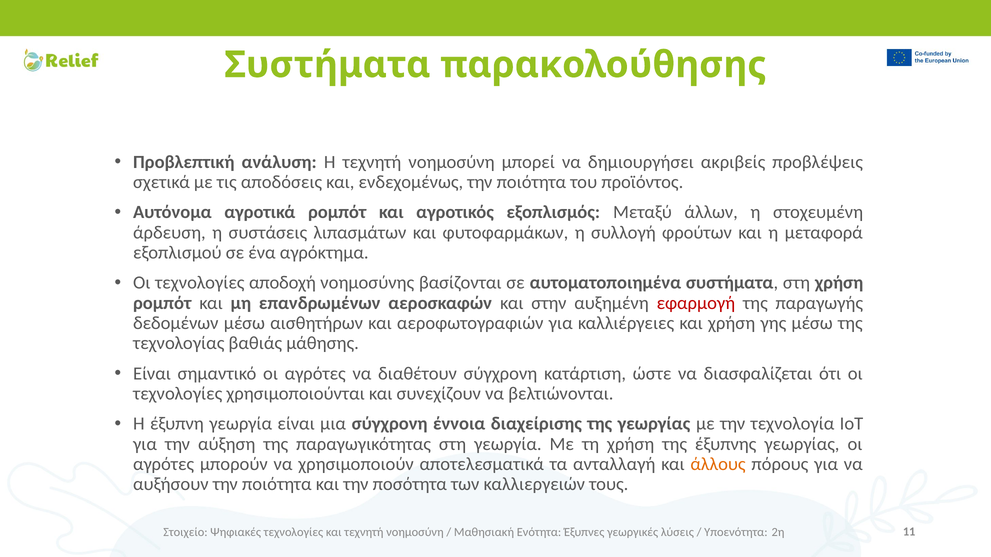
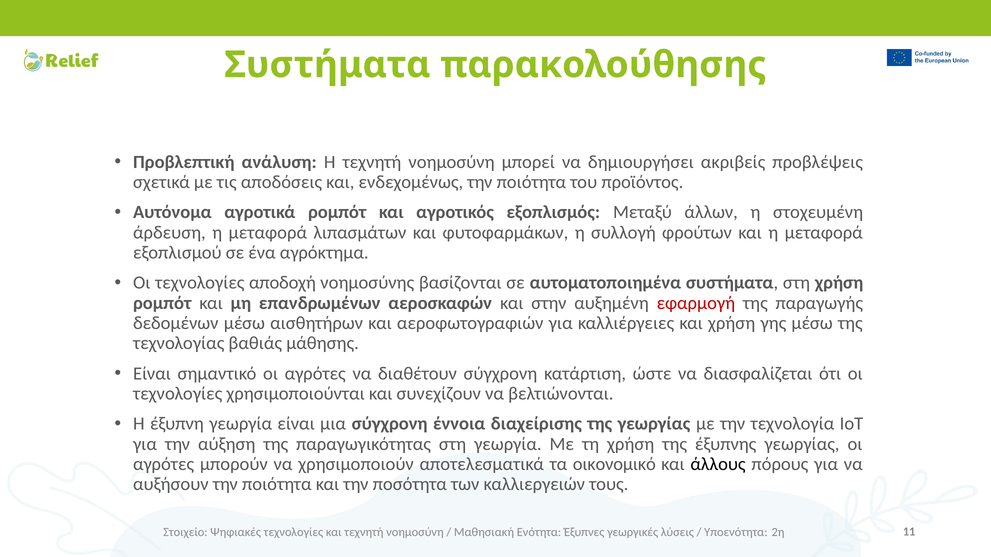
άρδευση η συστάσεις: συστάσεις -> μεταφορά
ανταλλαγή: ανταλλαγή -> οικονομικό
άλλους colour: orange -> black
